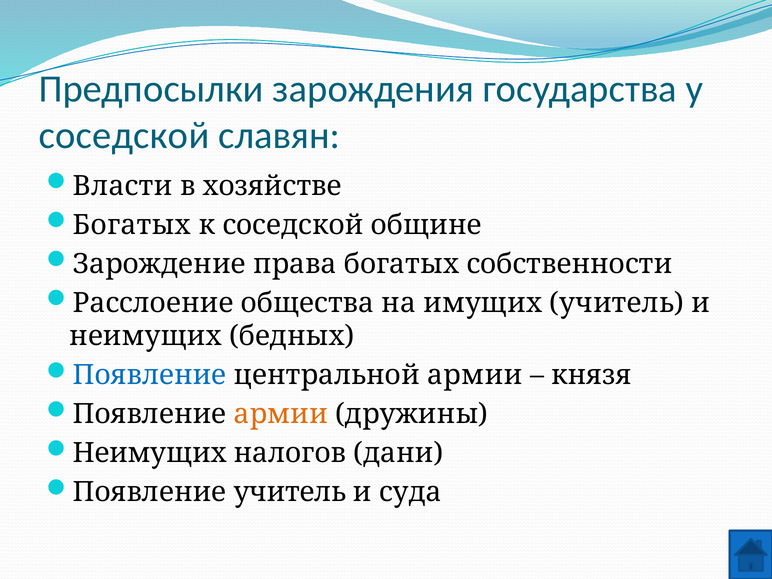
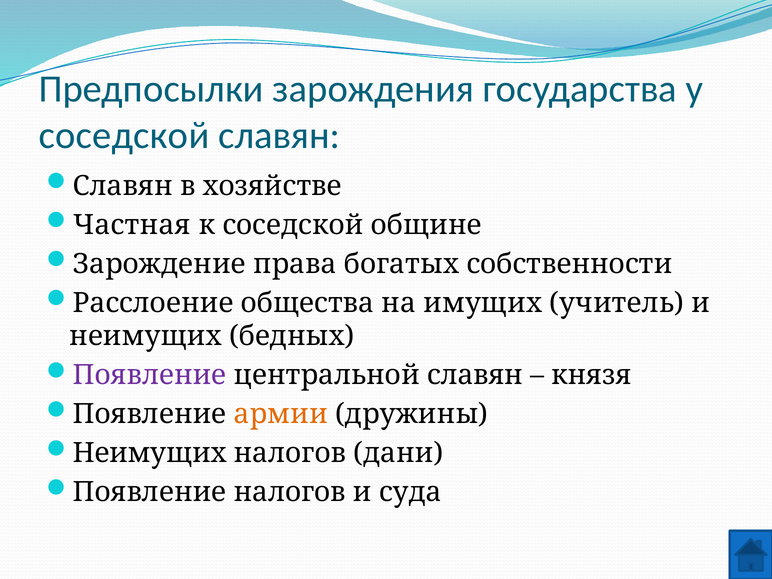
Власти at (123, 186): Власти -> Славян
Богатых at (132, 225): Богатых -> Частная
Появление at (150, 375) colour: blue -> purple
центральной армии: армии -> славян
Появление учитель: учитель -> налогов
